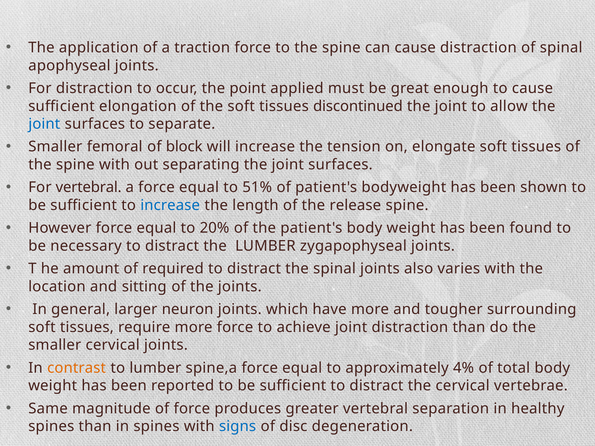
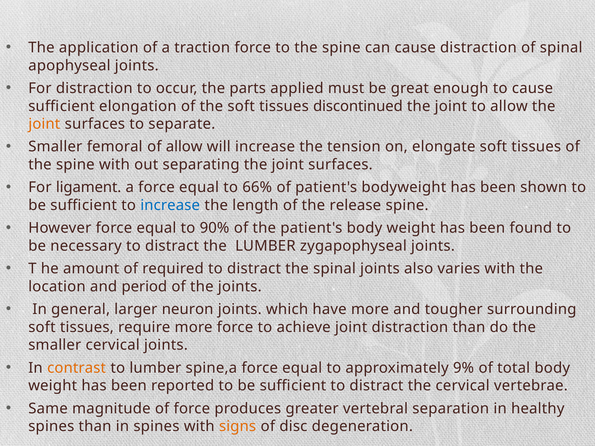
point: point -> parts
joint at (44, 124) colour: blue -> orange
of block: block -> allow
For vertebral: vertebral -> ligament
51%: 51% -> 66%
20%: 20% -> 90%
sitting: sitting -> period
4%: 4% -> 9%
signs colour: blue -> orange
